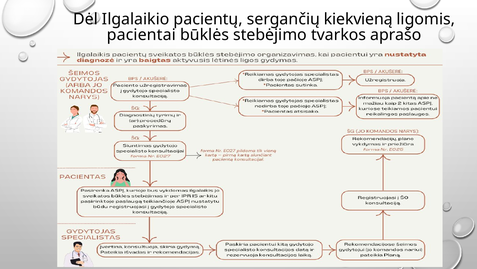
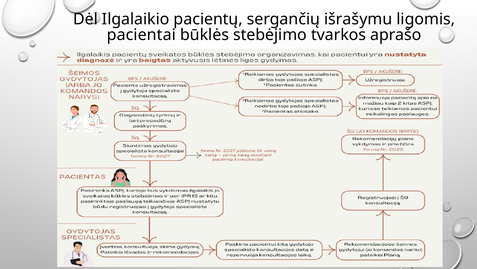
kiekvieną: kiekvieną -> išrašymu
